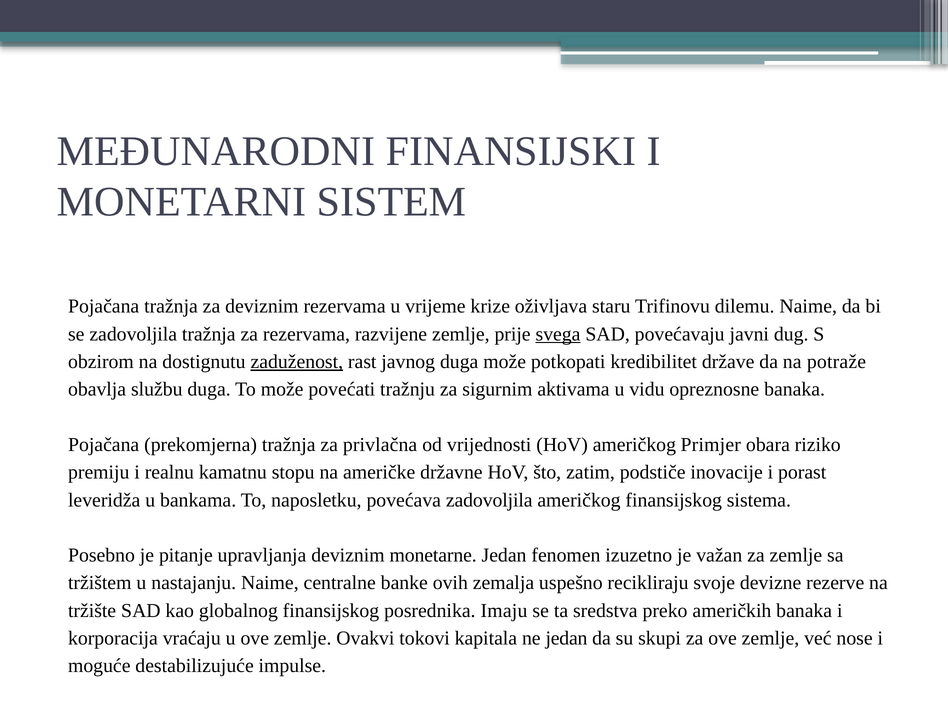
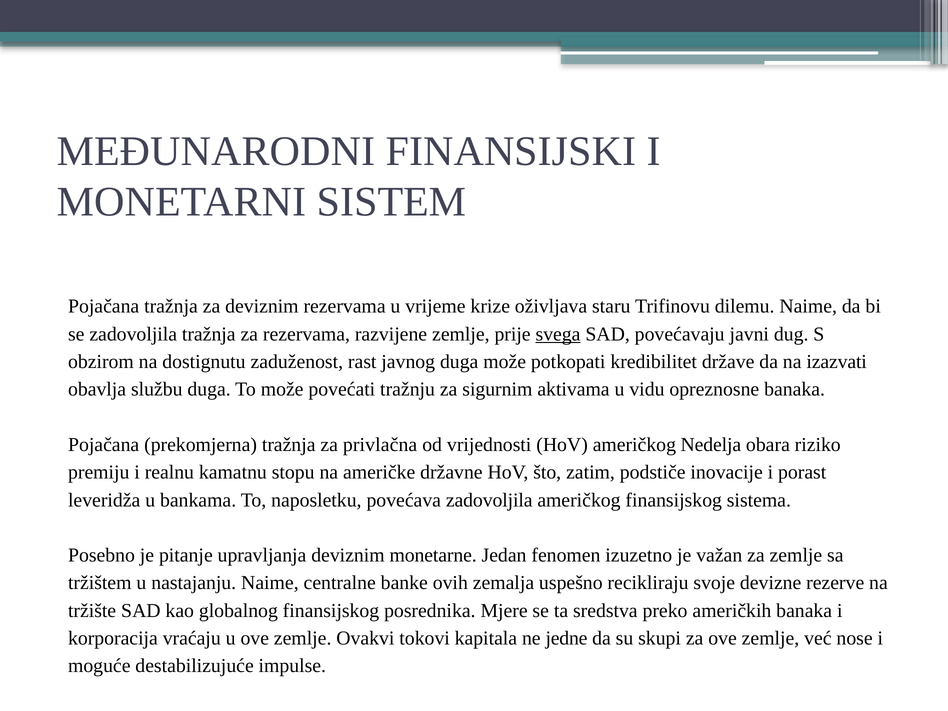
zaduženost underline: present -> none
potraže: potraže -> izazvati
Primjer: Primjer -> Nedelja
Imaju: Imaju -> Mjere
ne jedan: jedan -> jedne
